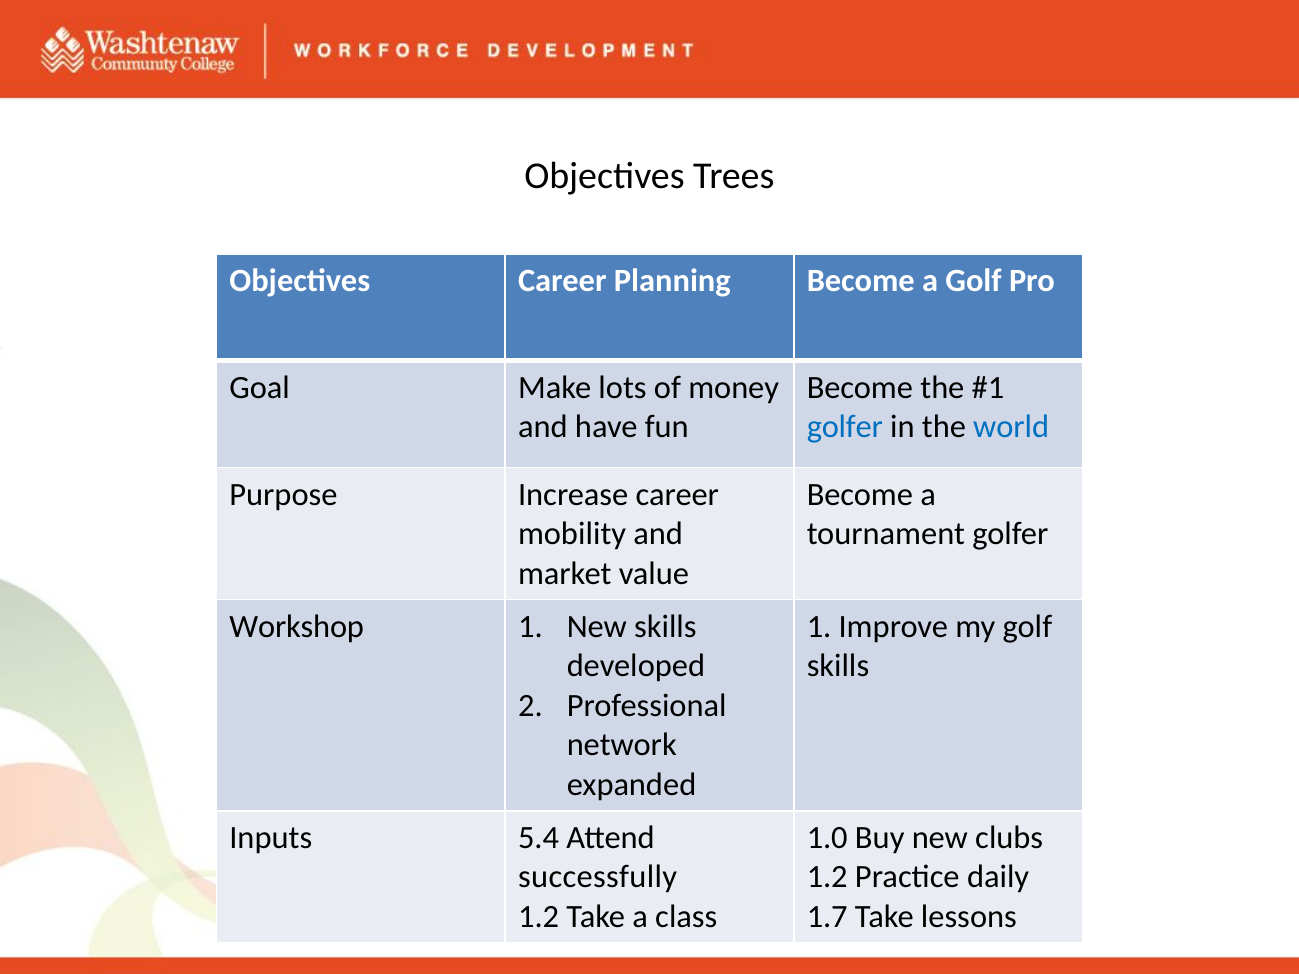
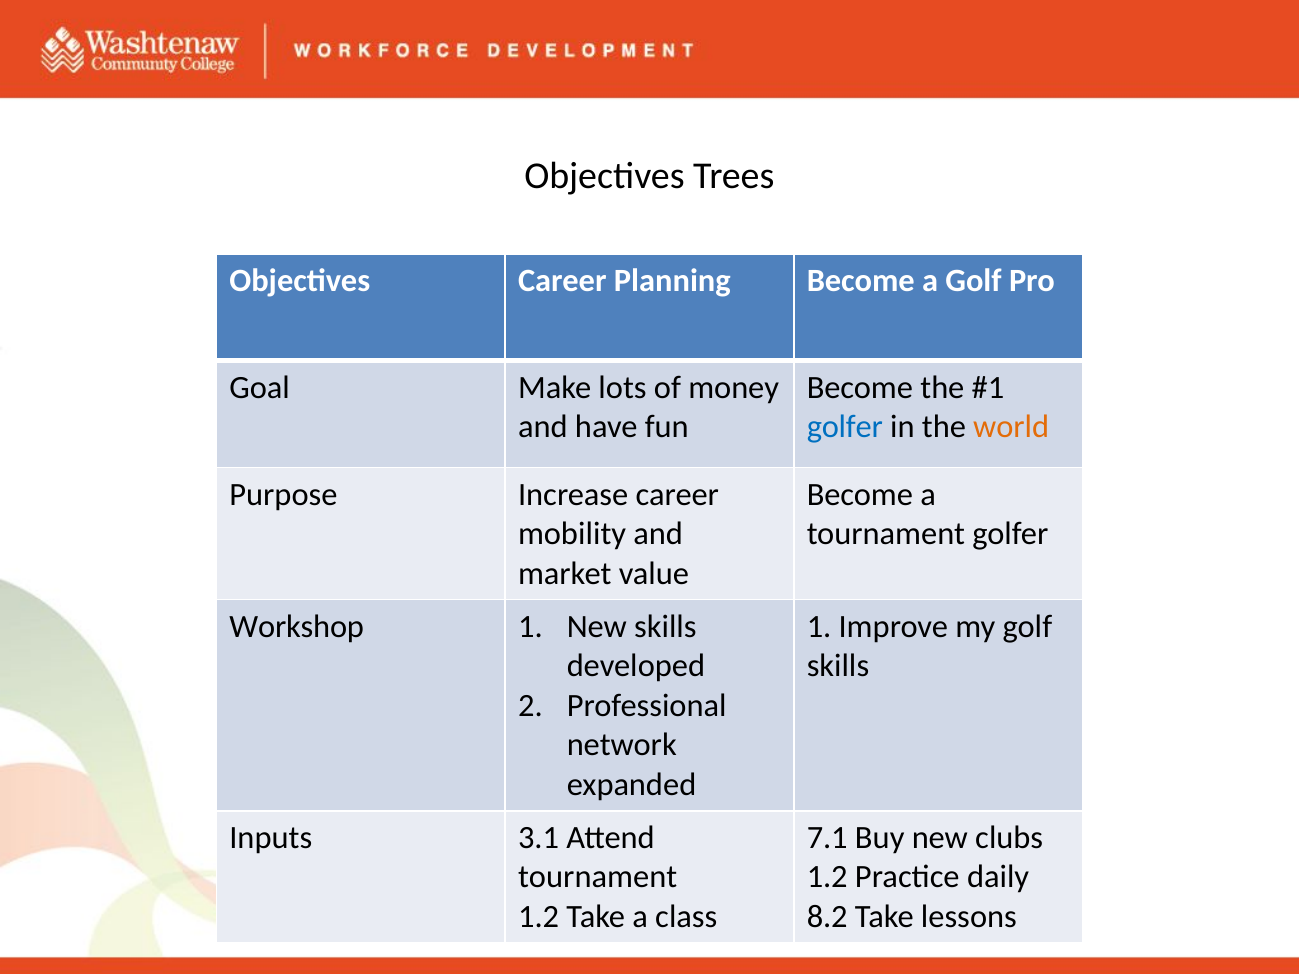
world colour: blue -> orange
5.4: 5.4 -> 3.1
1.0: 1.0 -> 7.1
successfully at (598, 877): successfully -> tournament
1.7: 1.7 -> 8.2
